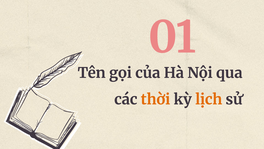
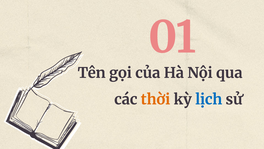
lịch colour: orange -> blue
